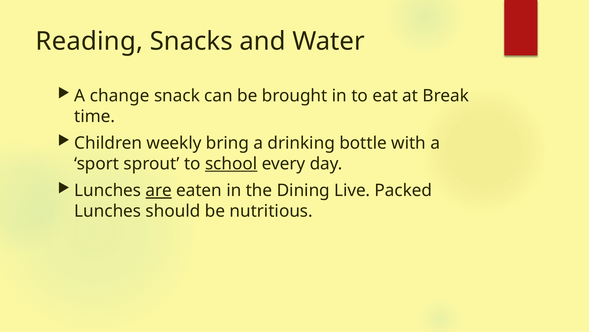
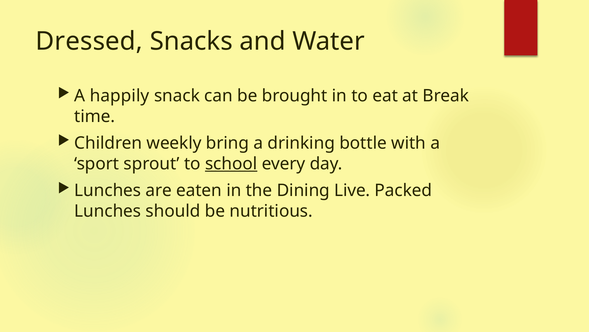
Reading: Reading -> Dressed
change: change -> happily
are underline: present -> none
